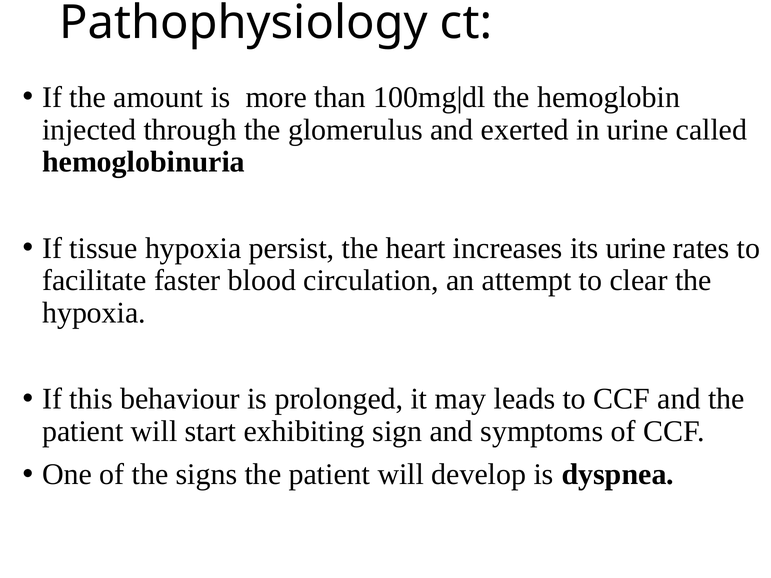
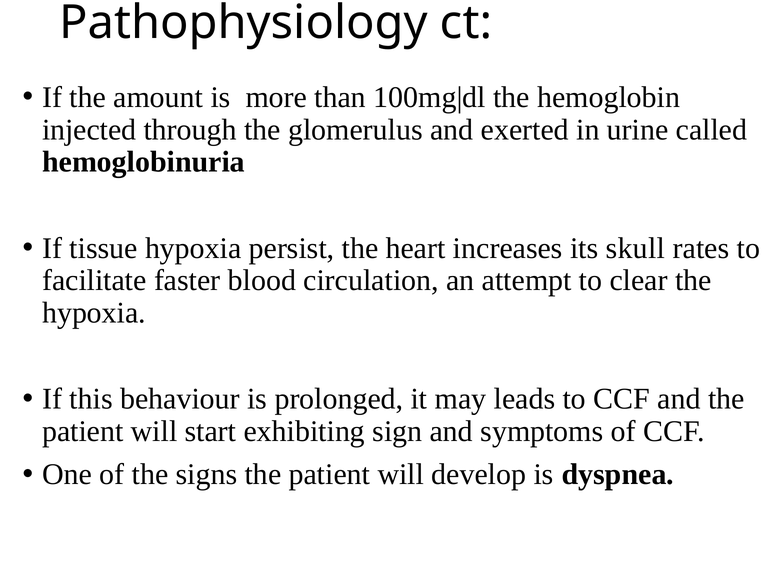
its urine: urine -> skull
